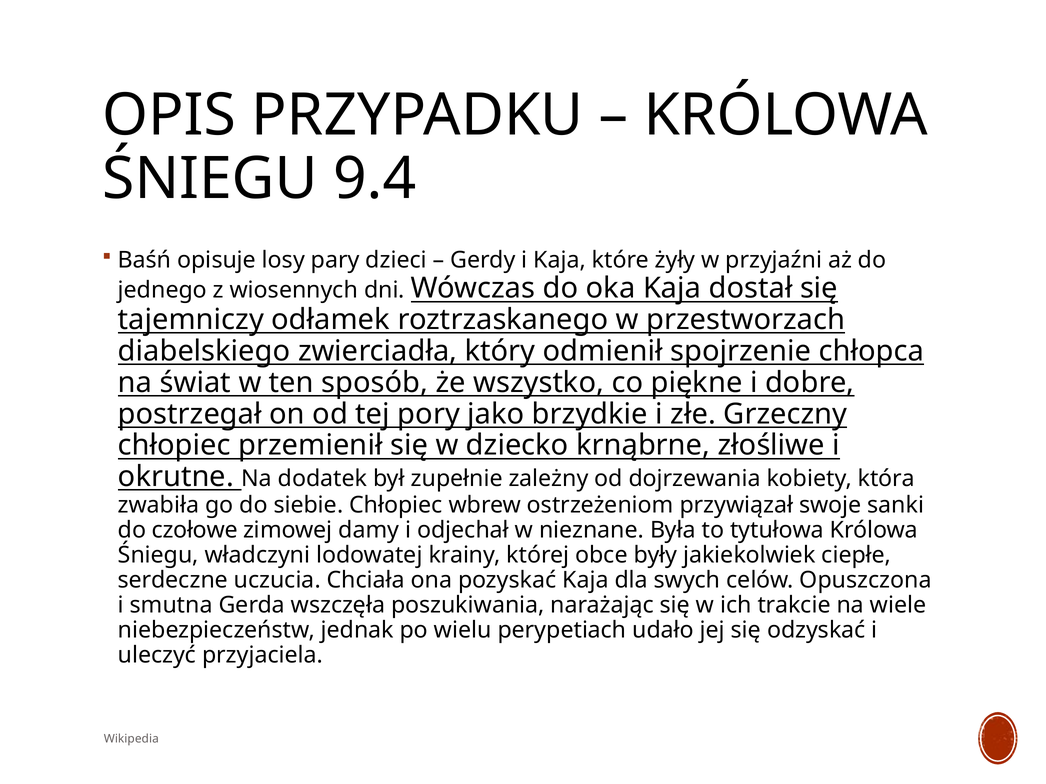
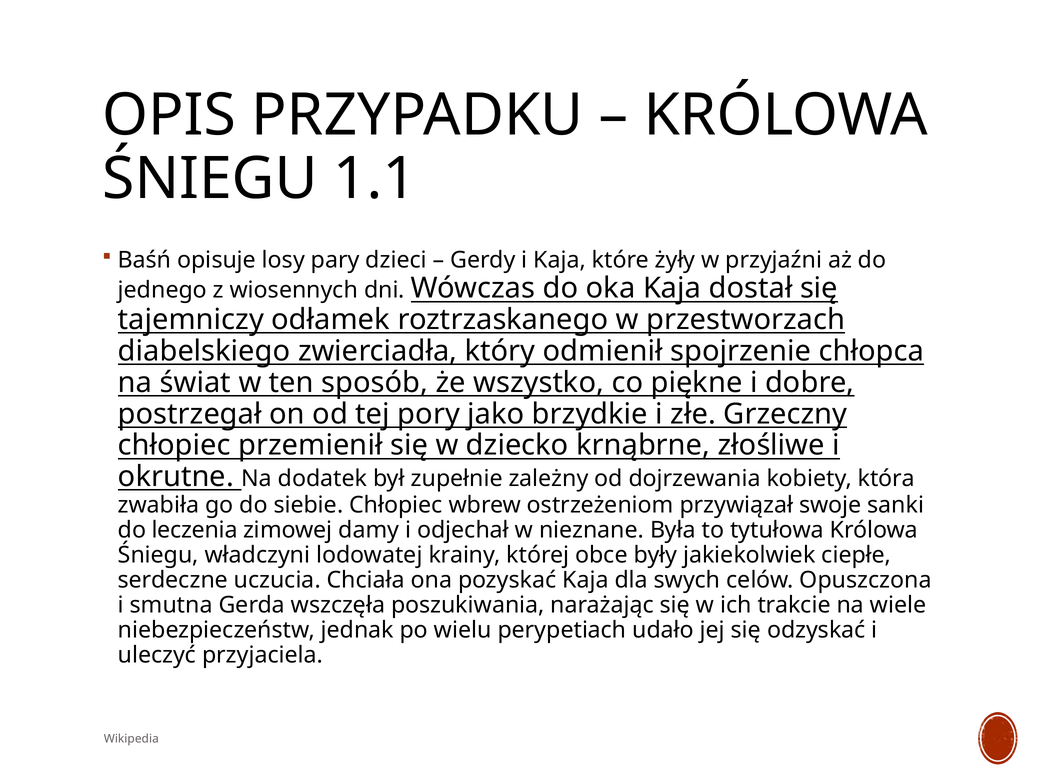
9.4: 9.4 -> 1.1
czołowe: czołowe -> leczenia
